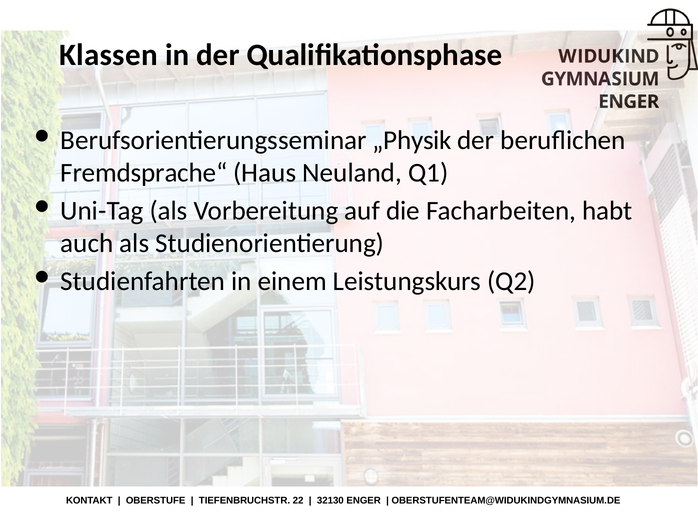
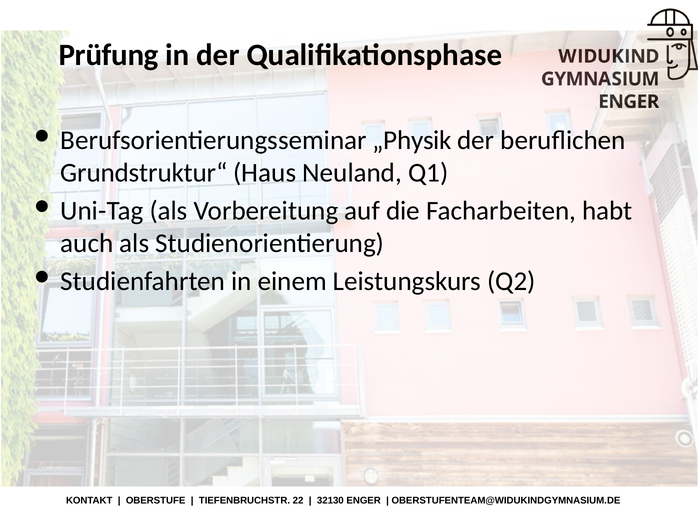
Klassen: Klassen -> Prüfung
Fremdsprache“: Fremdsprache“ -> Grundstruktur“
